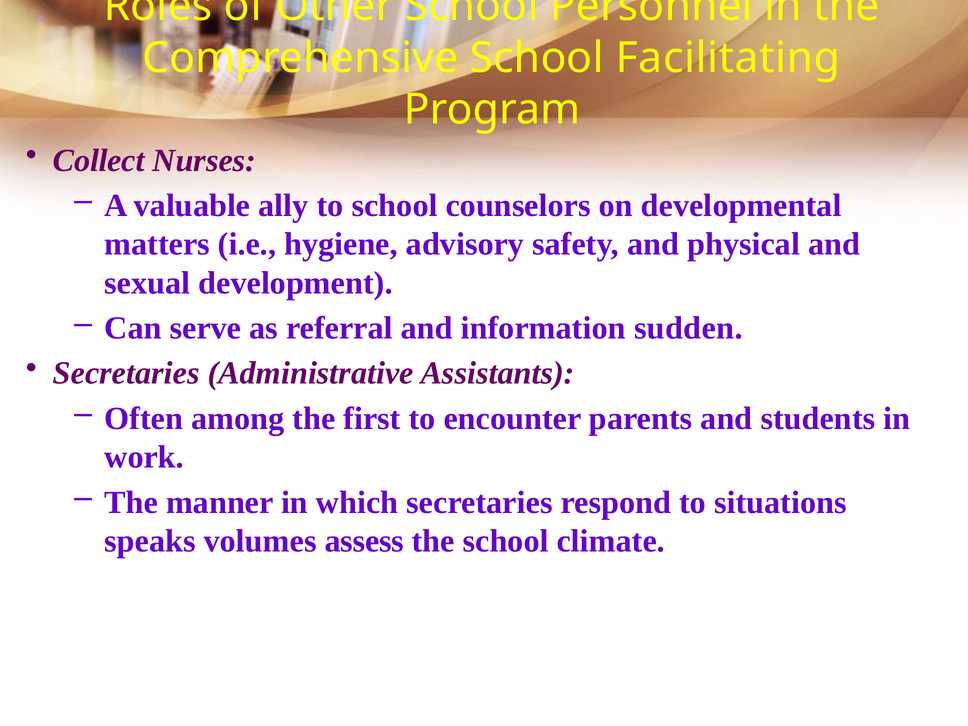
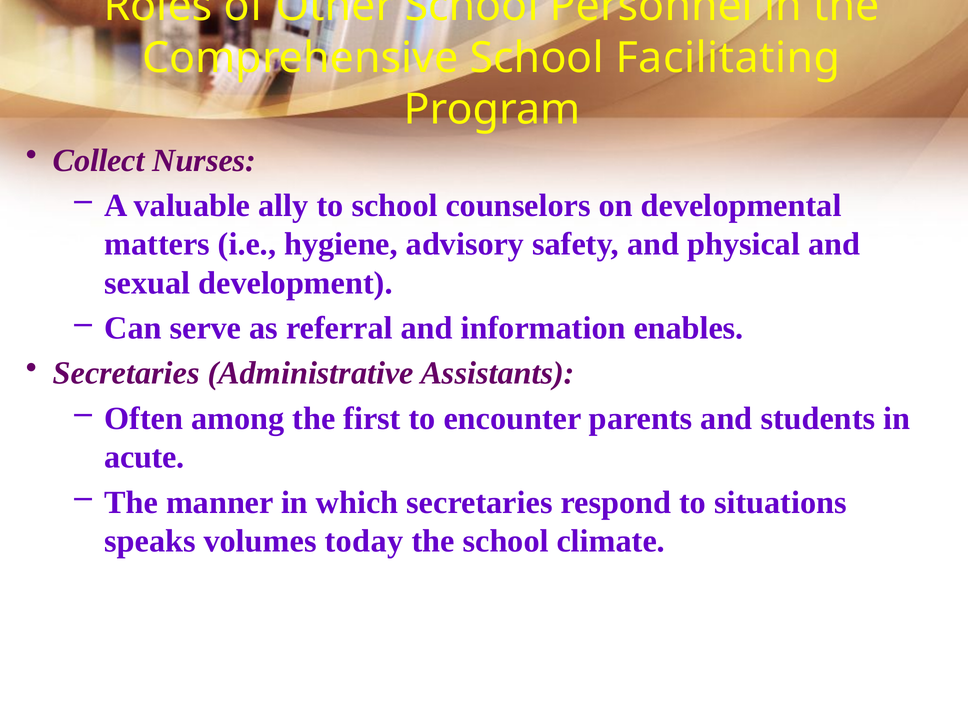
sudden: sudden -> enables
work: work -> acute
assess: assess -> today
